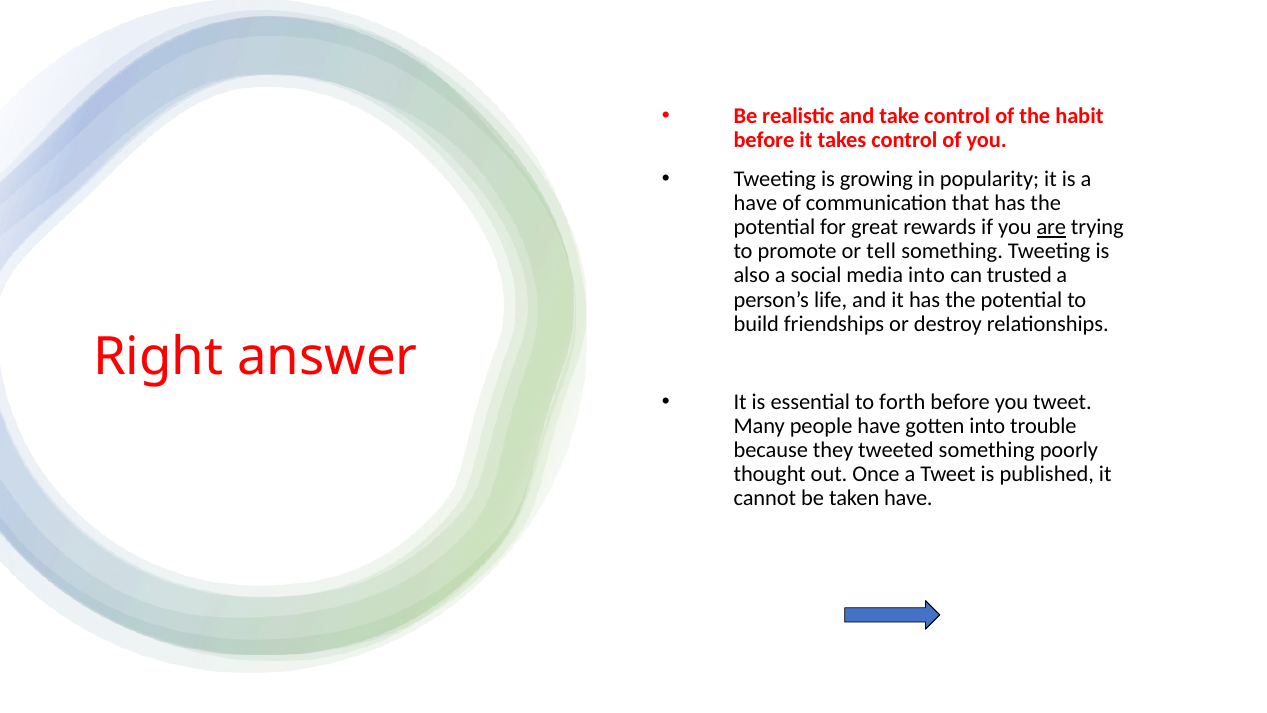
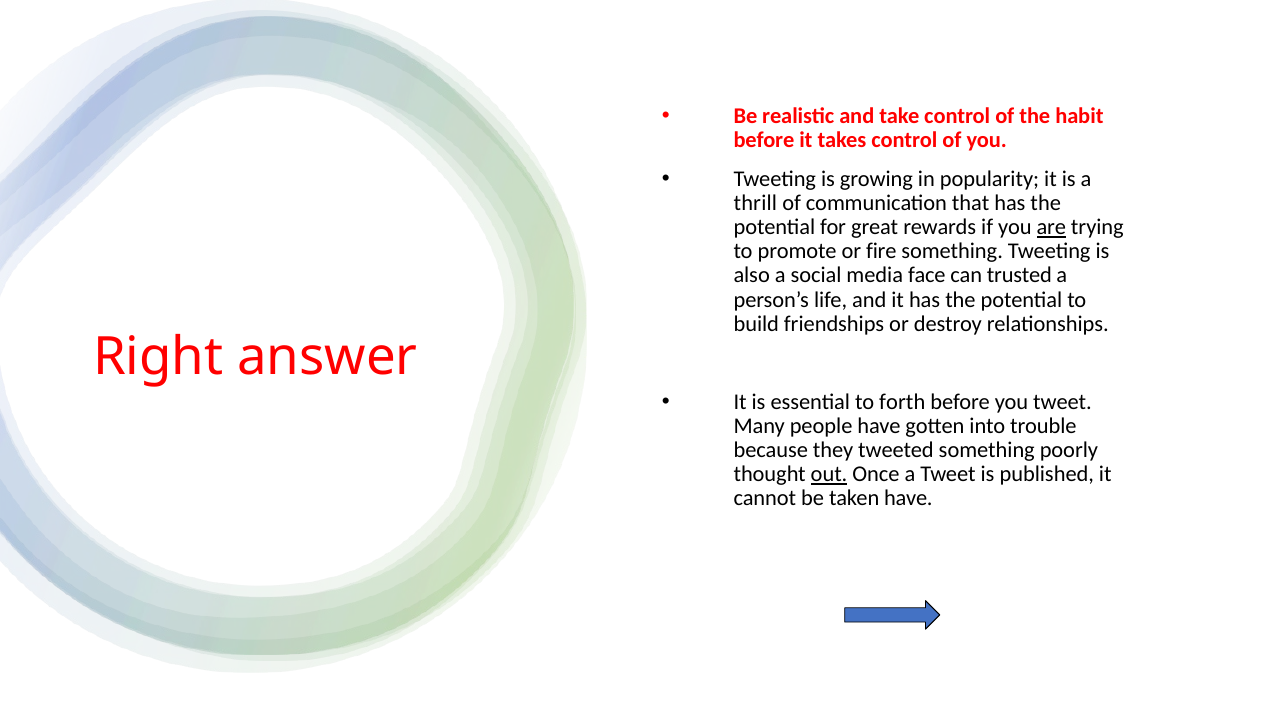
have at (755, 203): have -> thrill
tell: tell -> fire
media into: into -> face
out underline: none -> present
